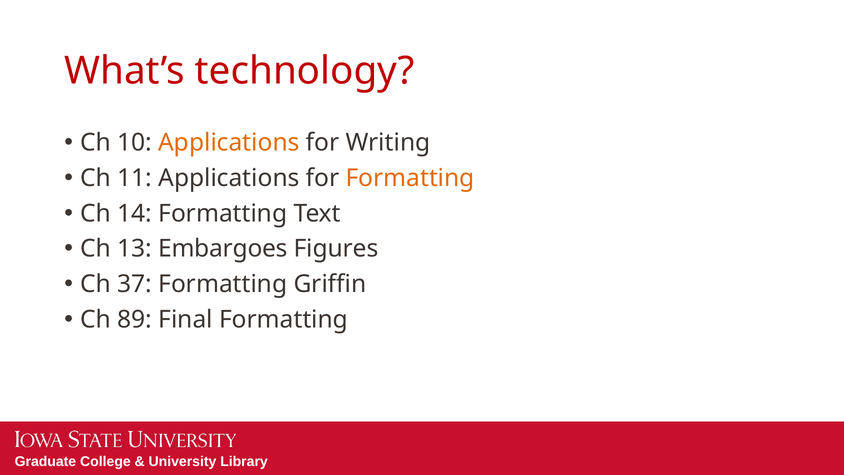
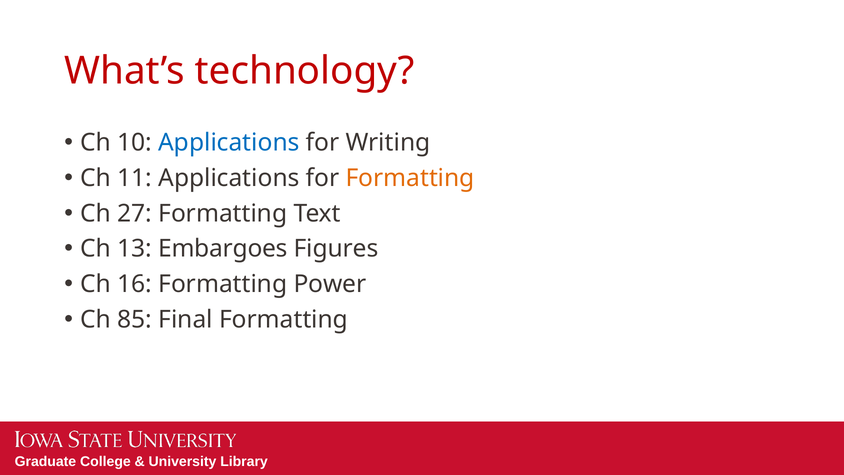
Applications at (229, 143) colour: orange -> blue
14: 14 -> 27
37: 37 -> 16
Griffin: Griffin -> Power
89: 89 -> 85
